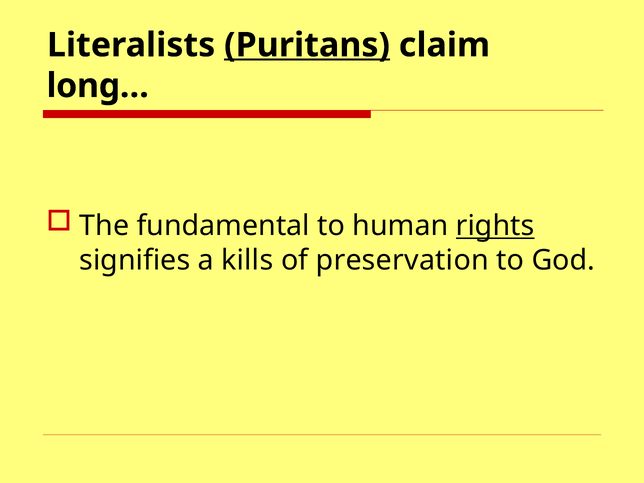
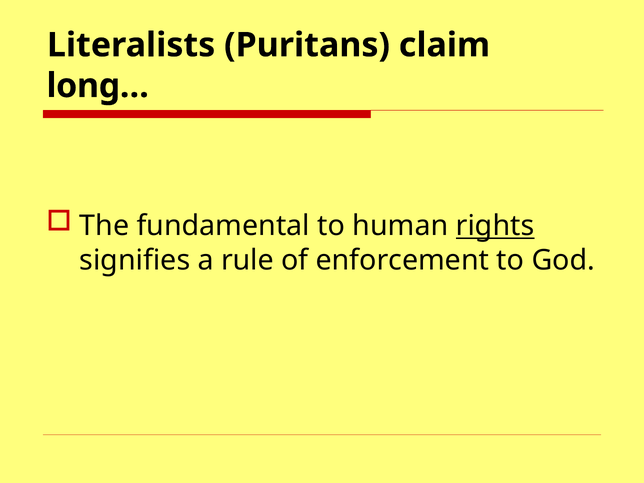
Puritans underline: present -> none
kills: kills -> rule
preservation: preservation -> enforcement
